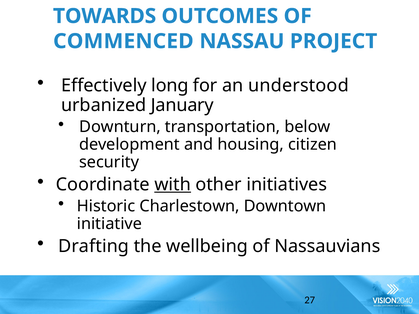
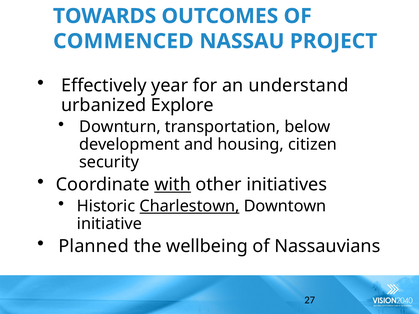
long: long -> year
understood: understood -> understand
January: January -> Explore
Charlestown underline: none -> present
Drafting: Drafting -> Planned
